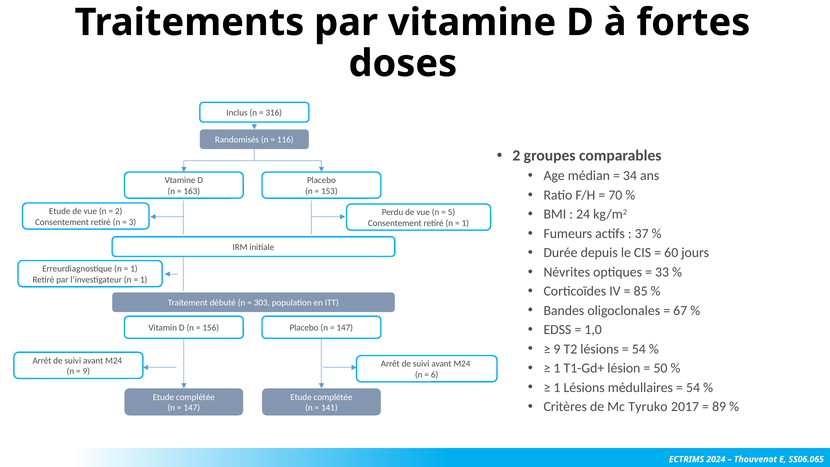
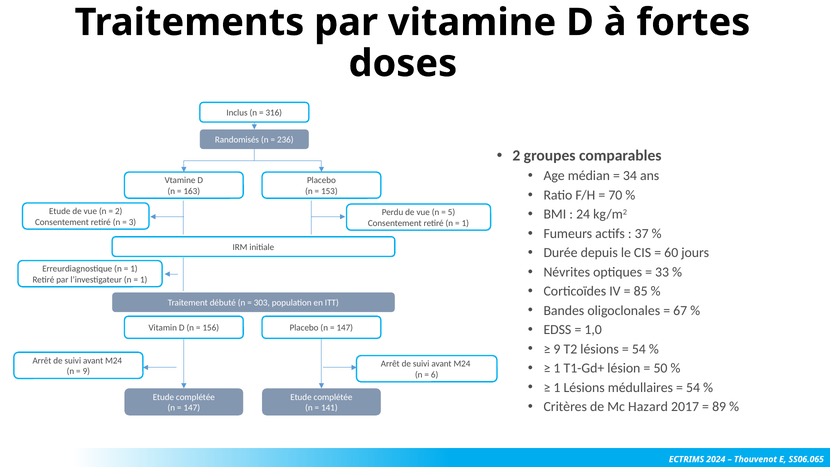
116: 116 -> 236
Tyruko: Tyruko -> Hazard
